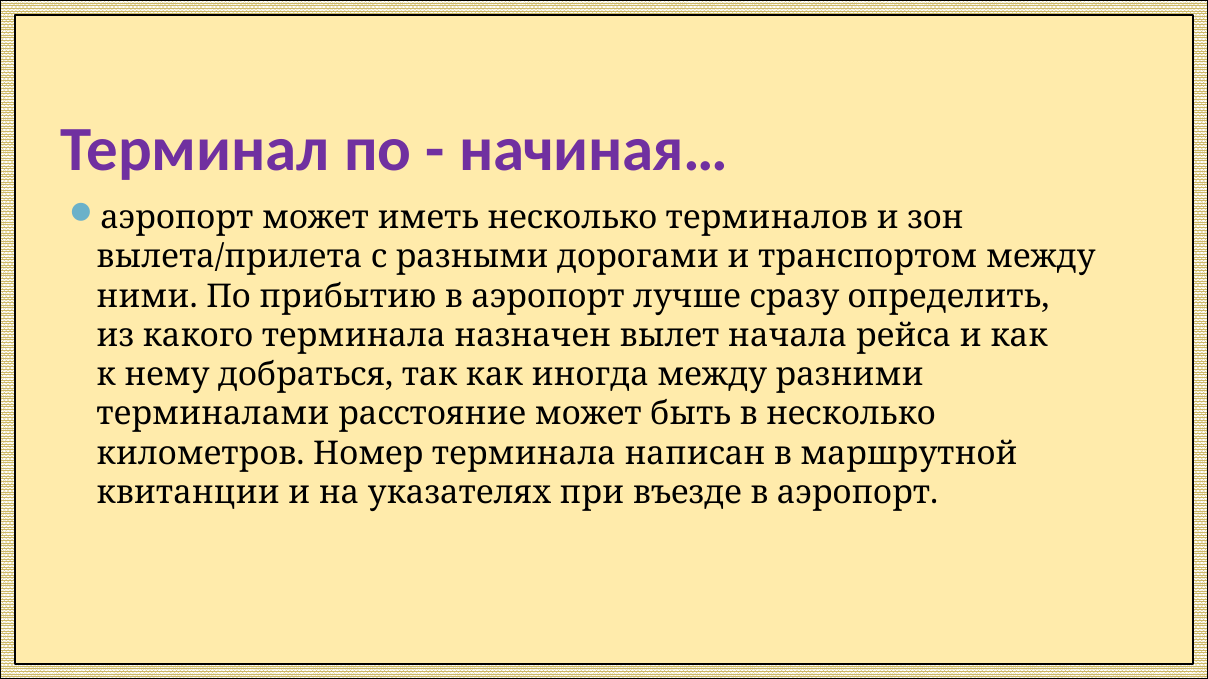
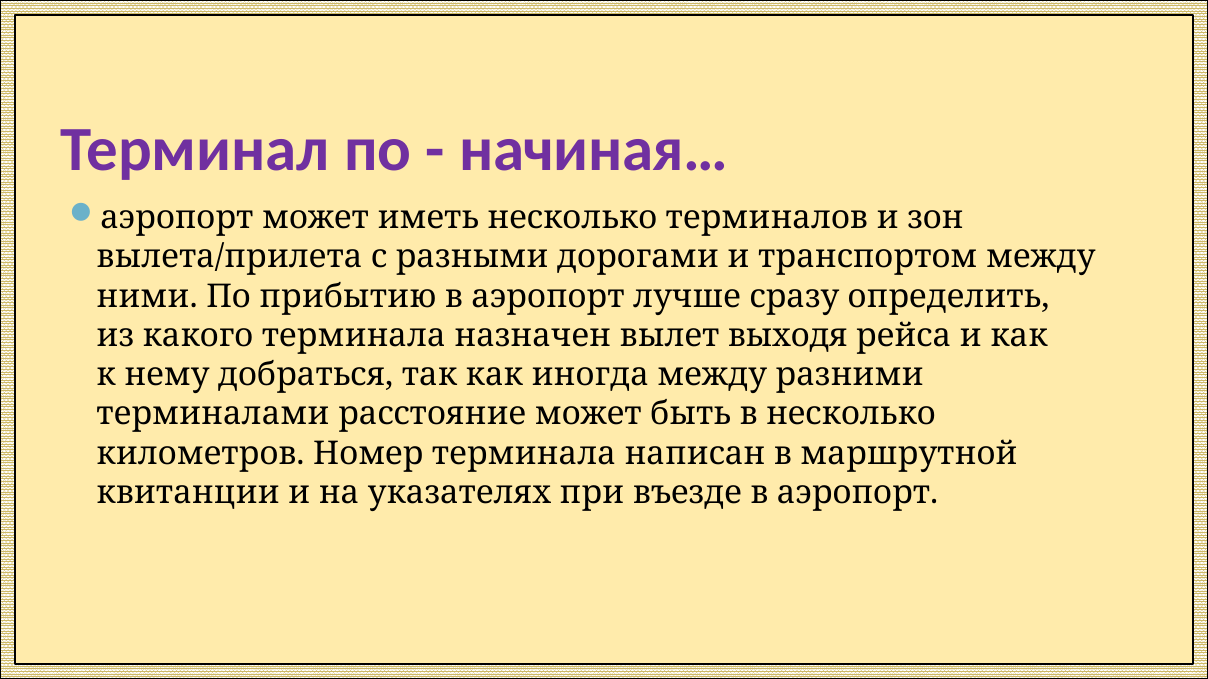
начала: начала -> выходя
